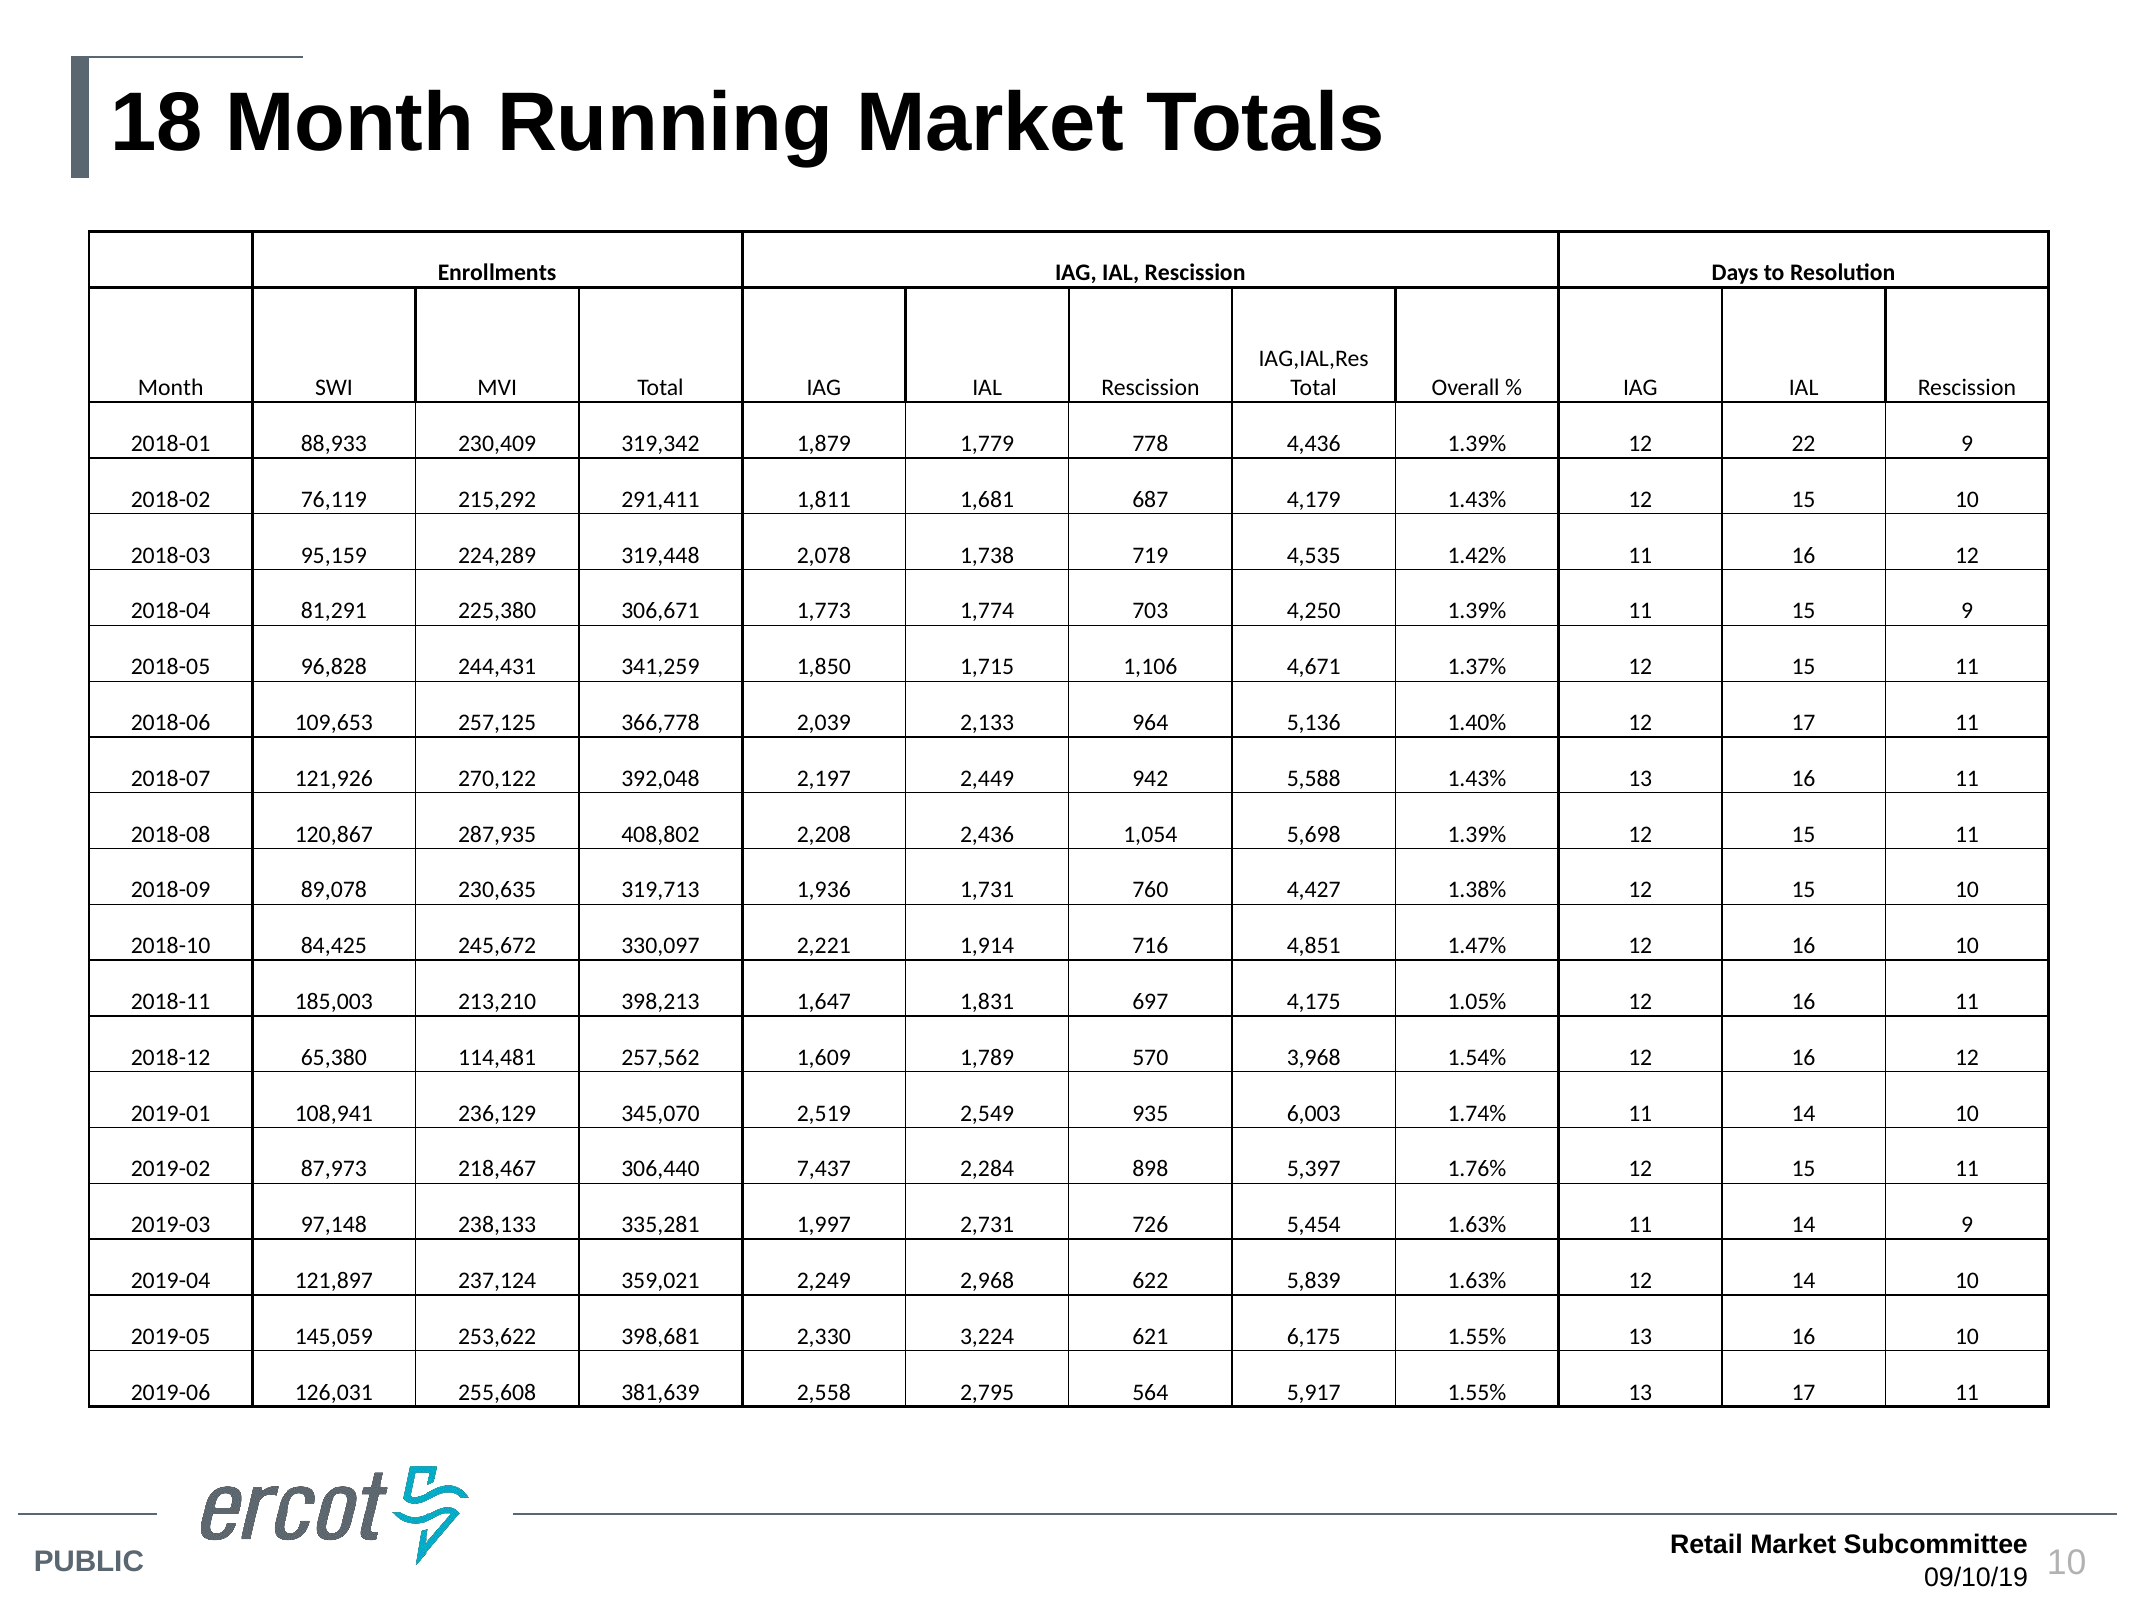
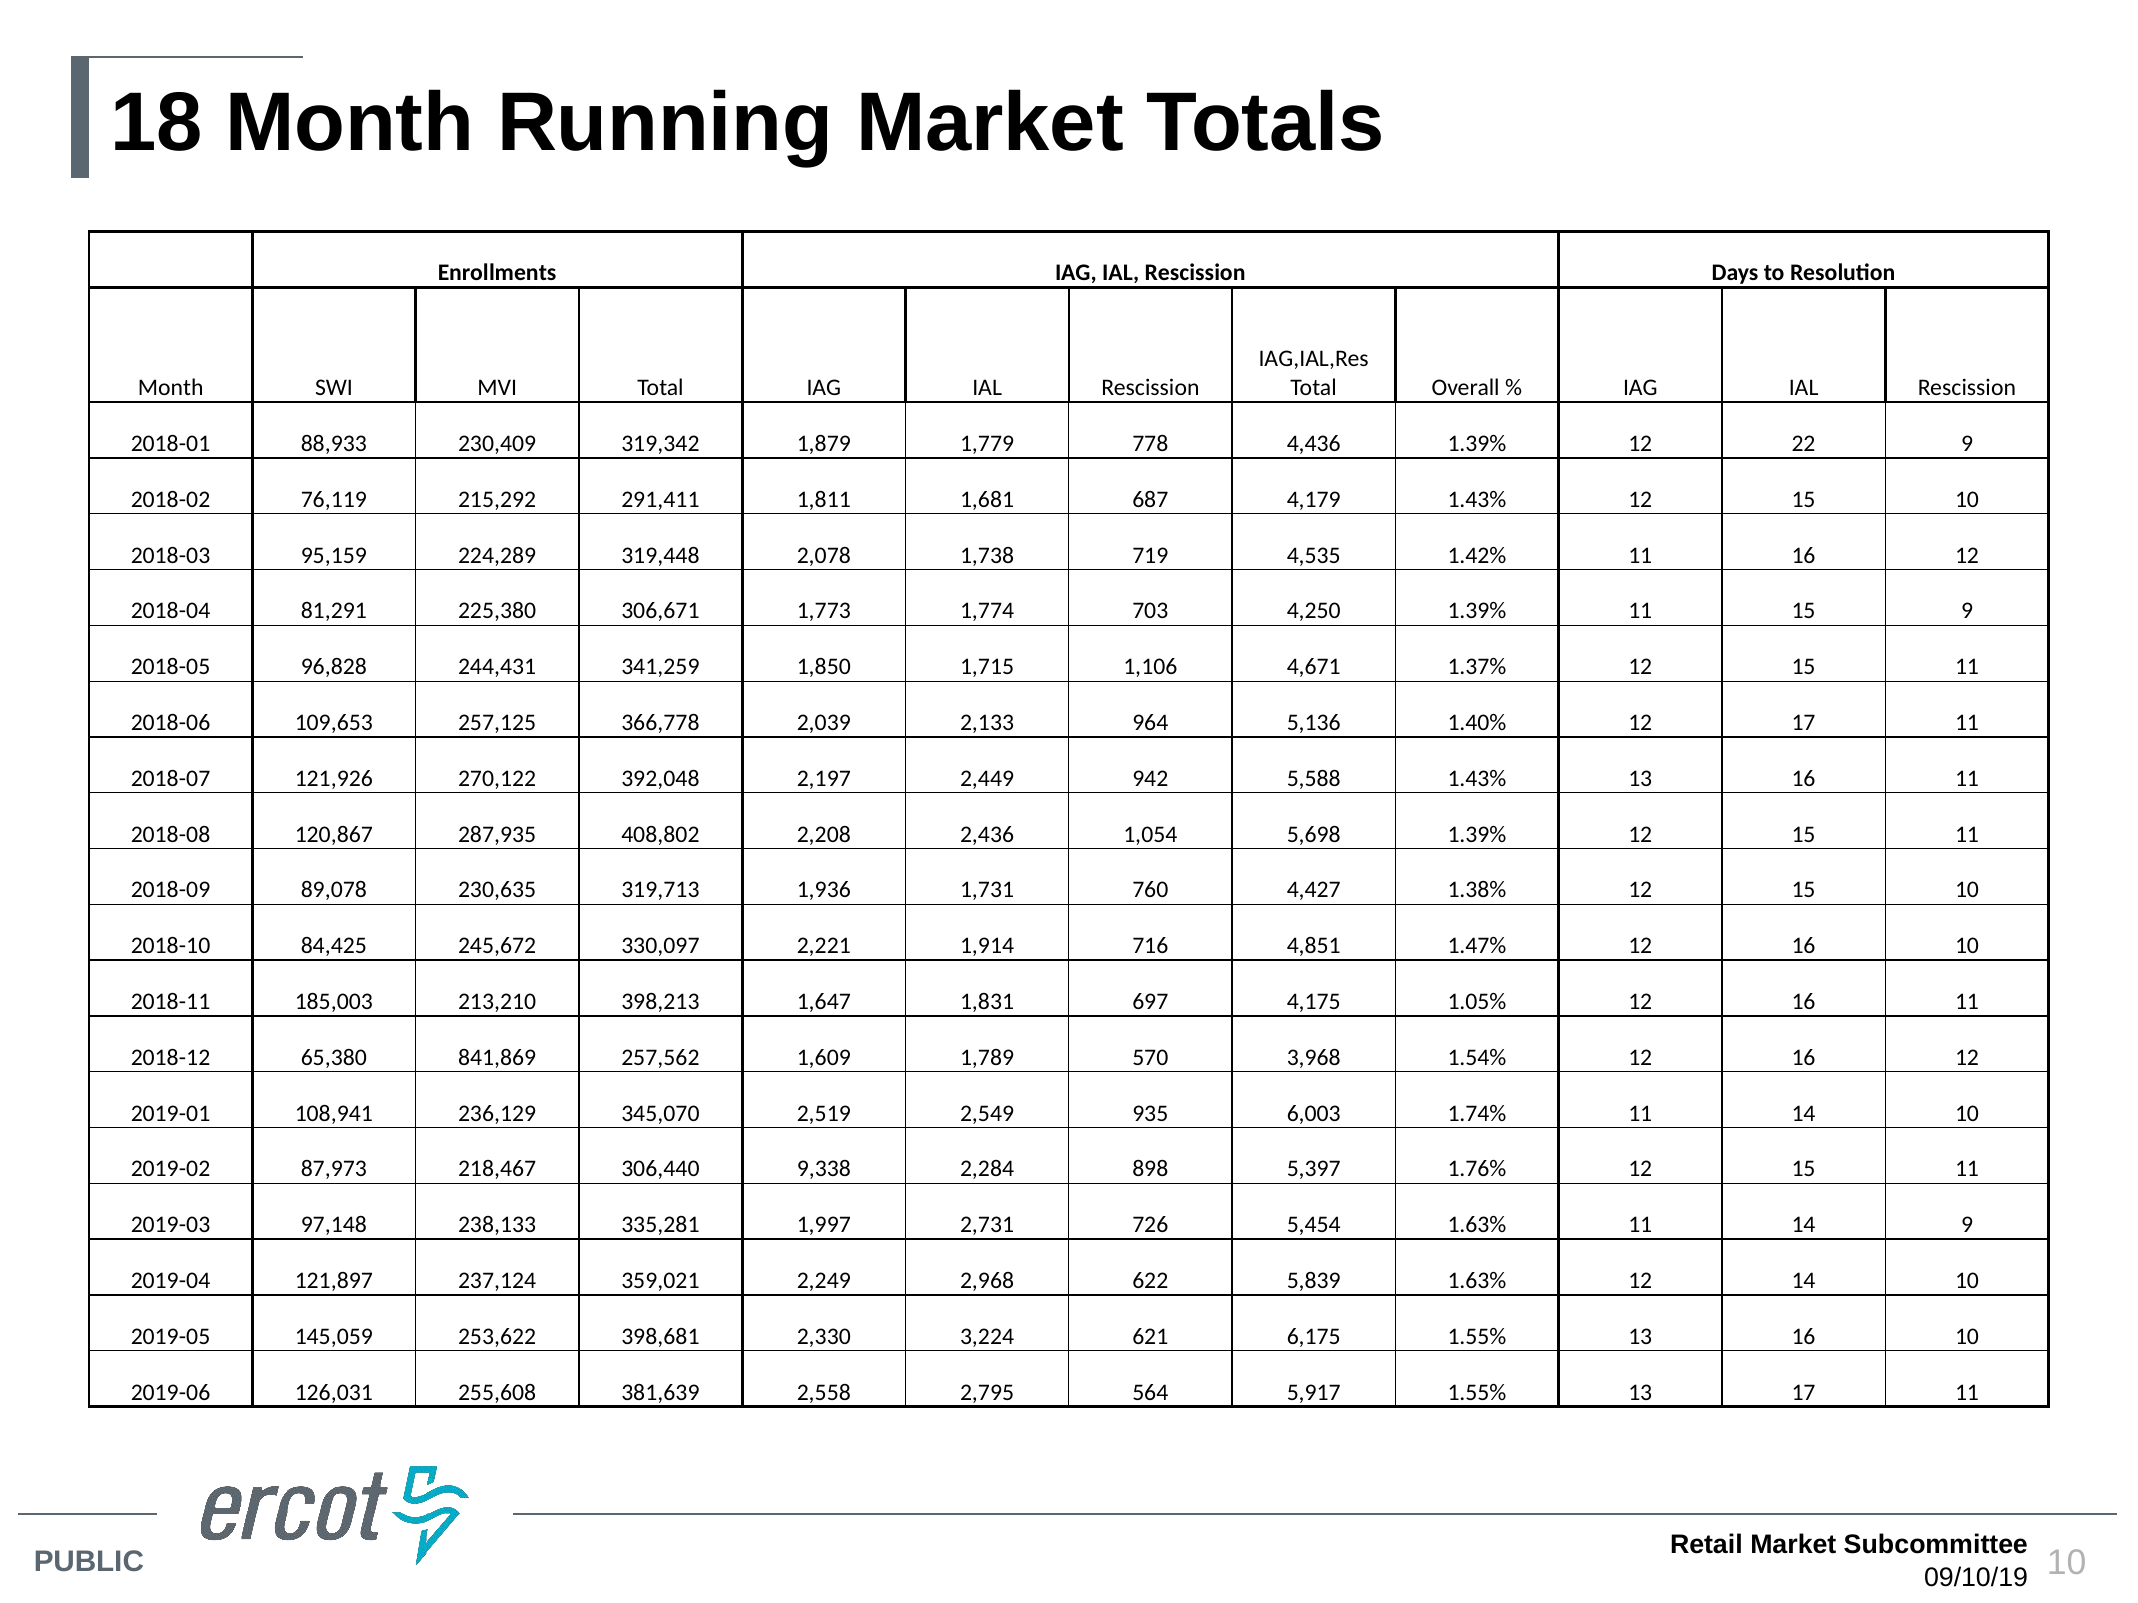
114,481: 114,481 -> 841,869
7,437: 7,437 -> 9,338
